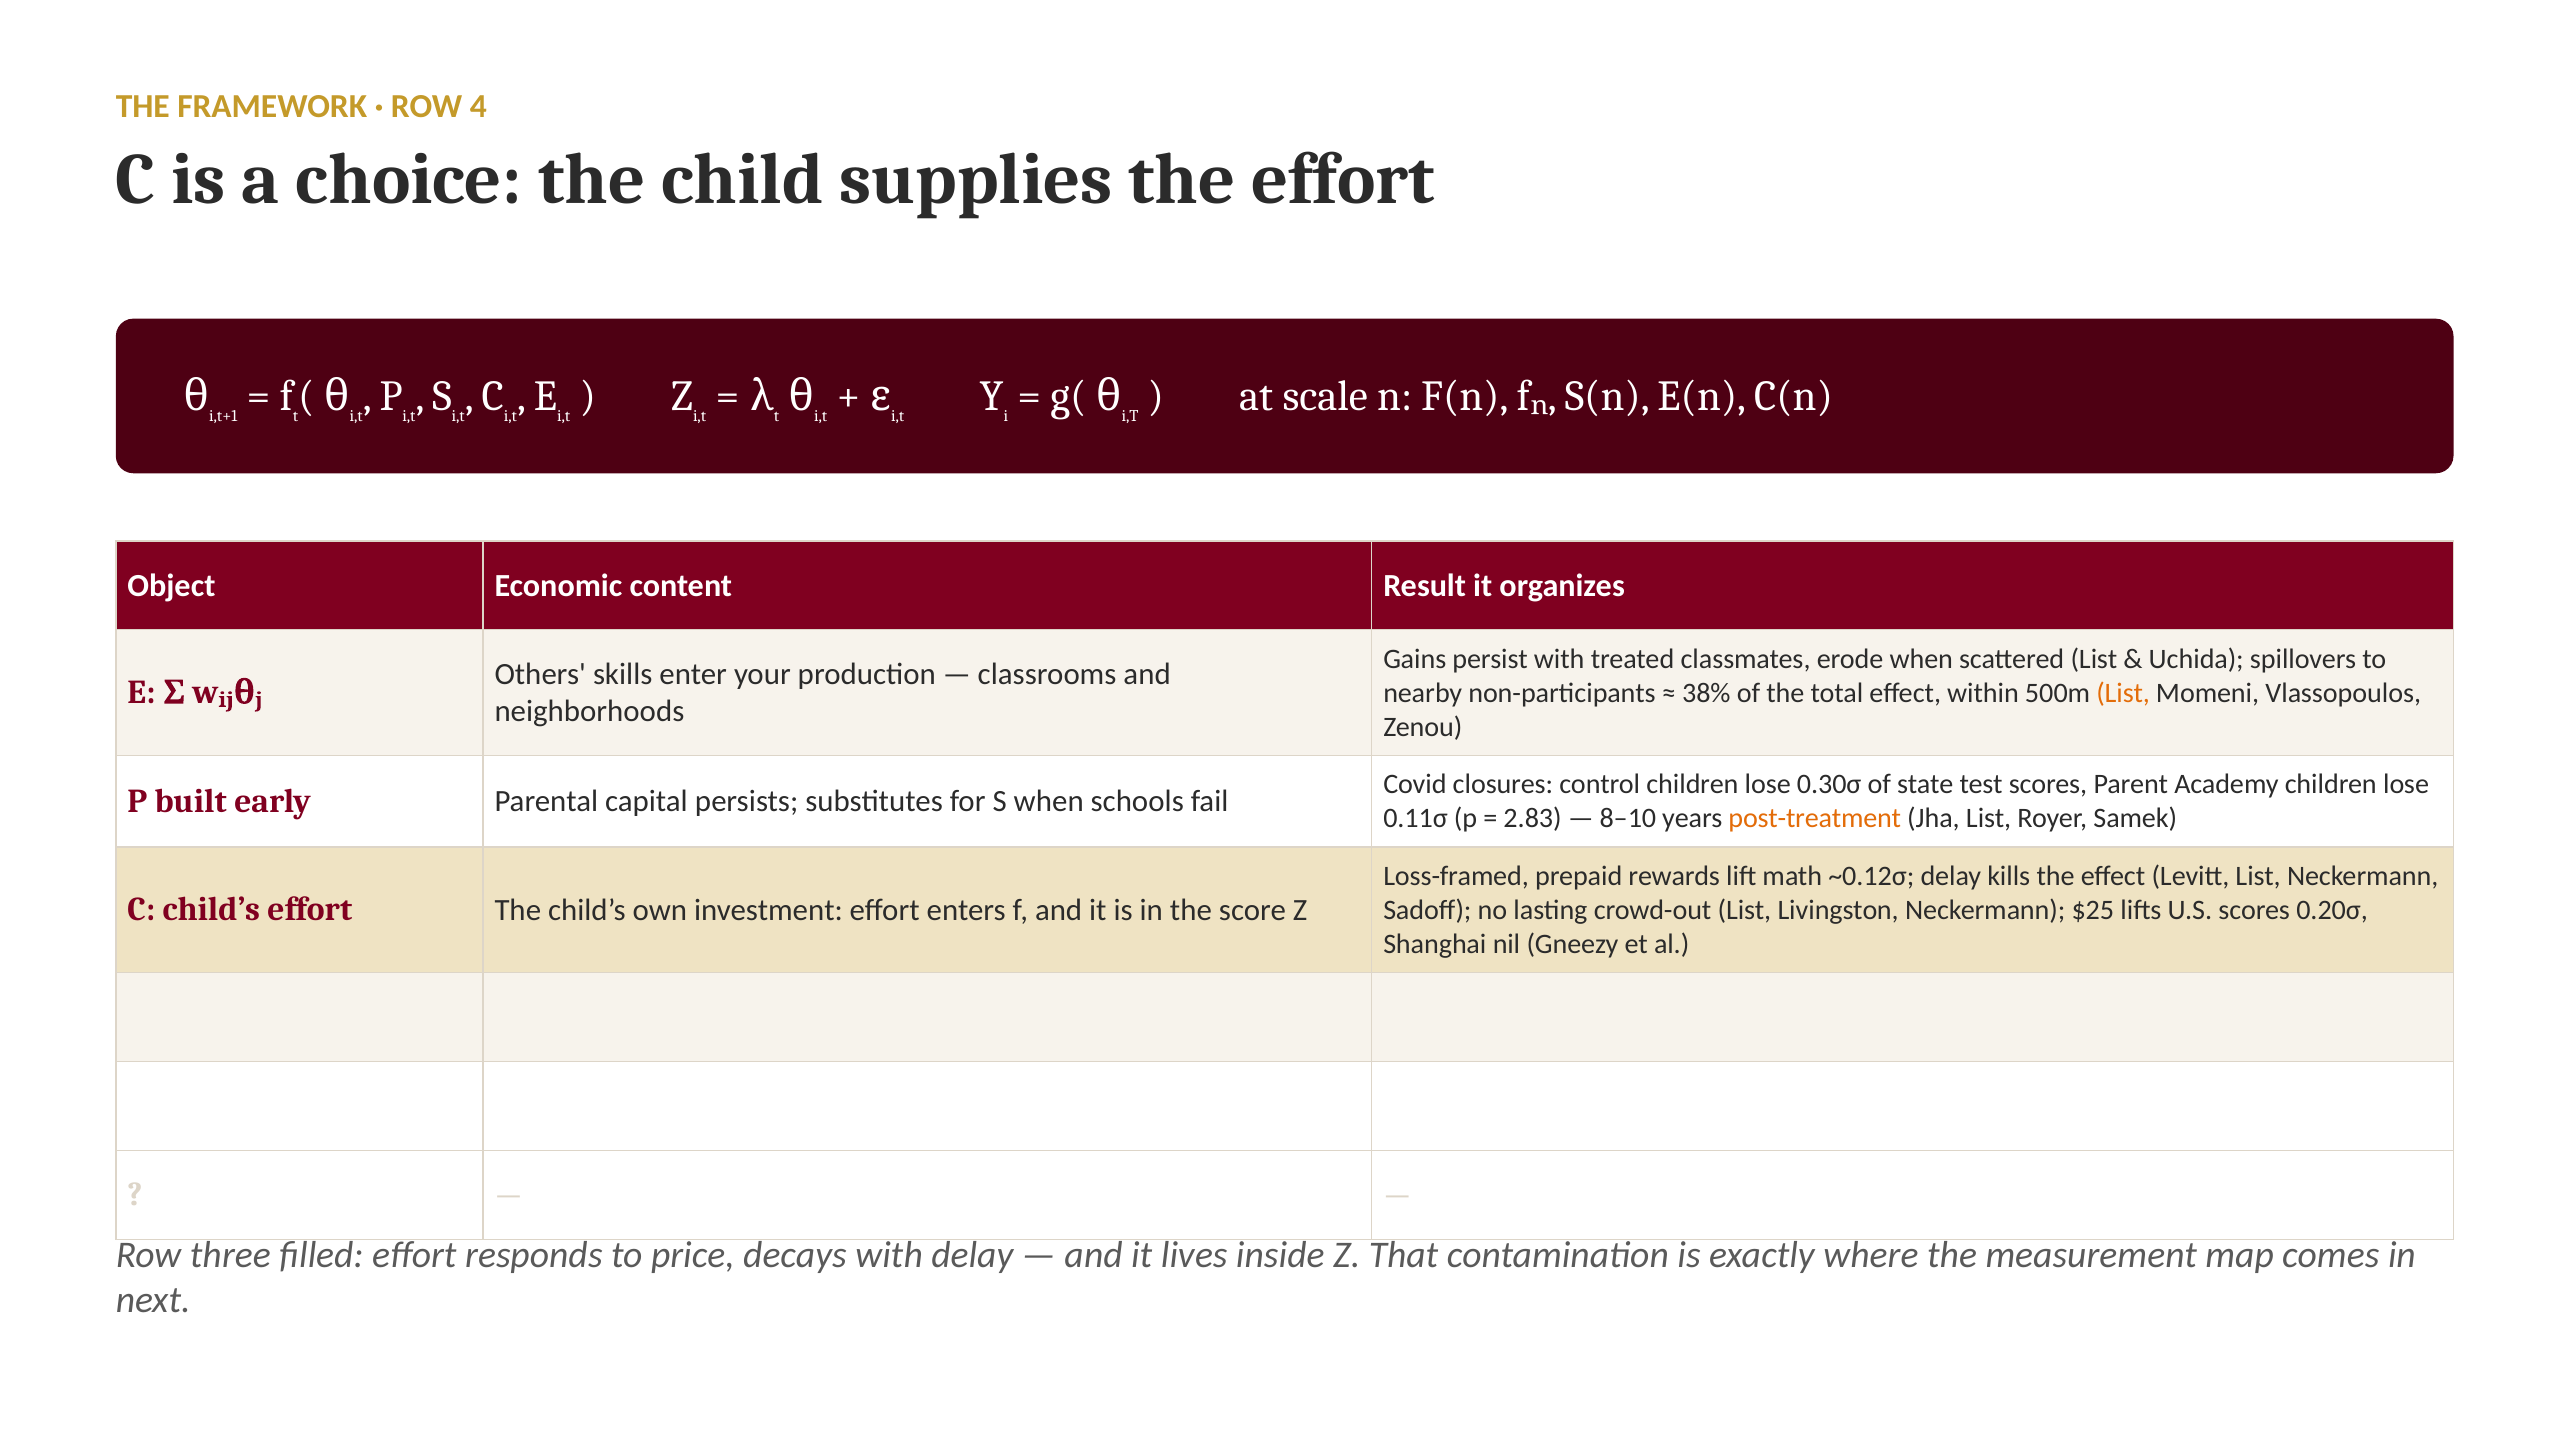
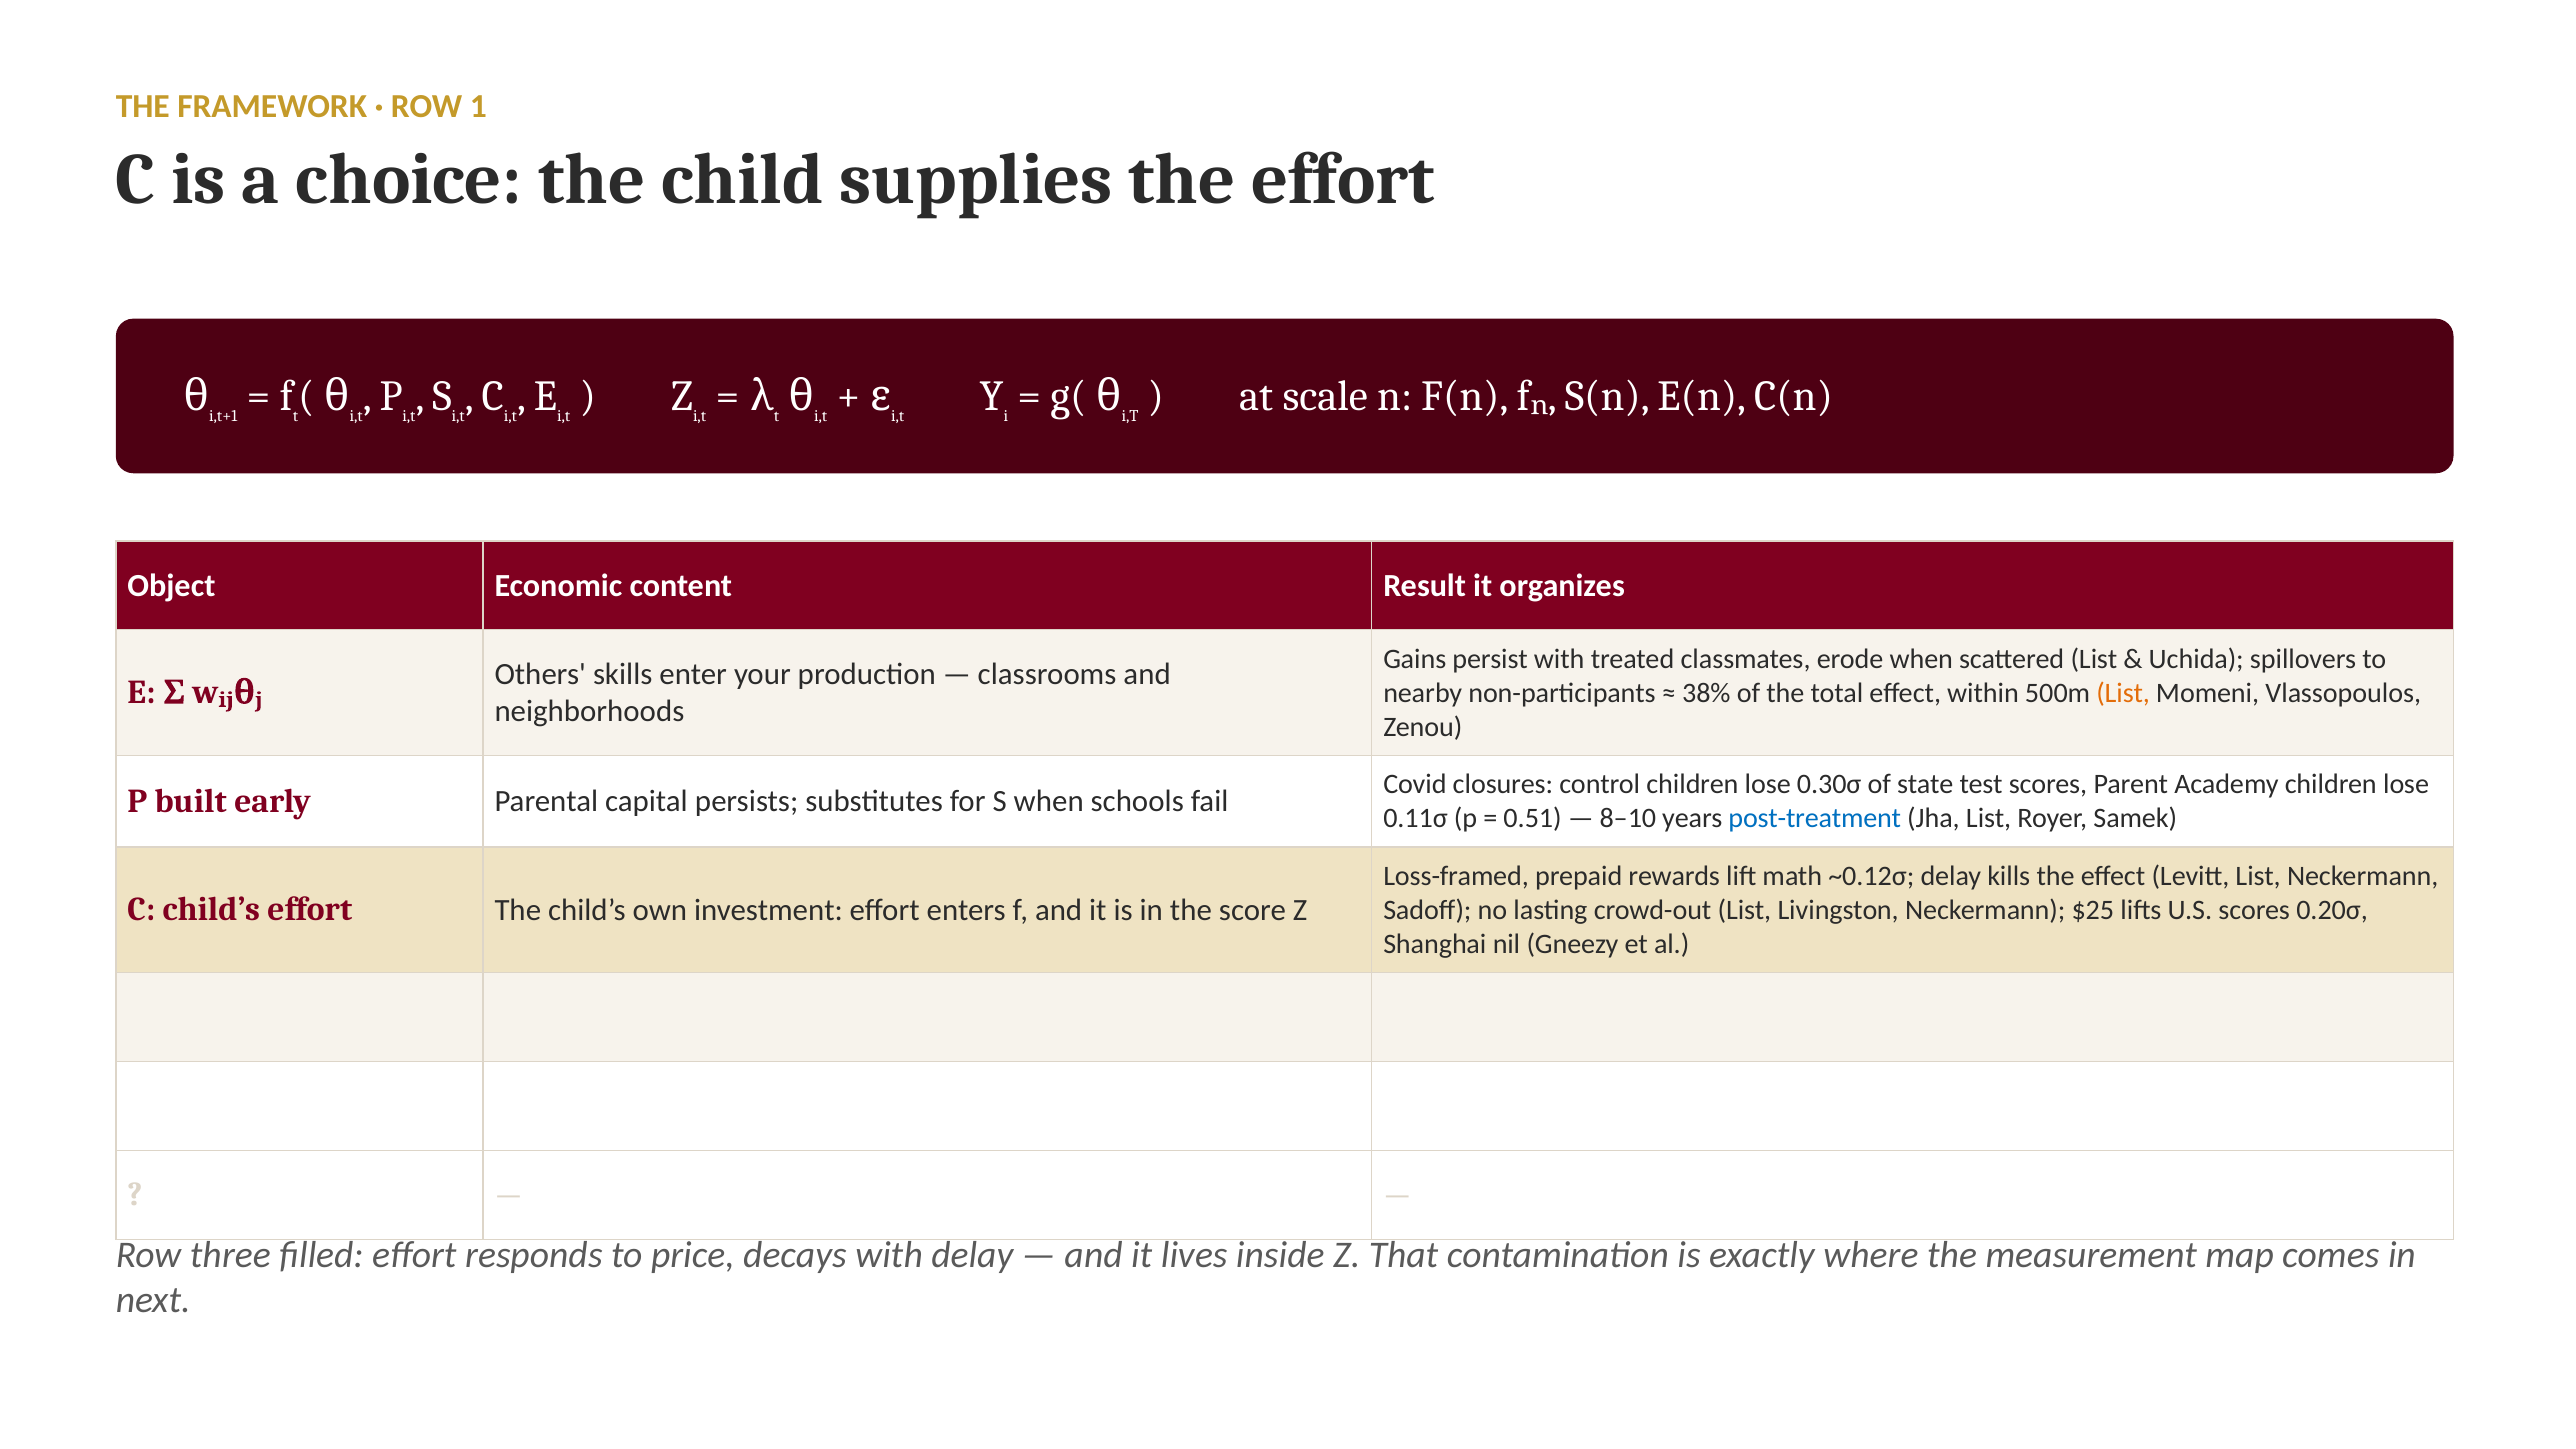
4: 4 -> 1
2.83: 2.83 -> 0.51
post-treatment colour: orange -> blue
